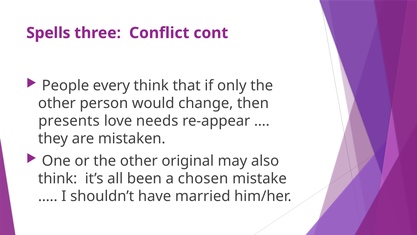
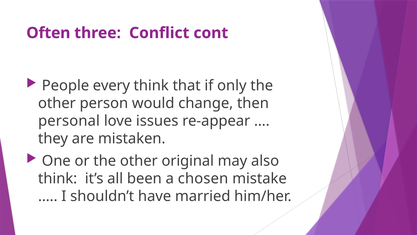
Spells: Spells -> Often
presents: presents -> personal
needs: needs -> issues
